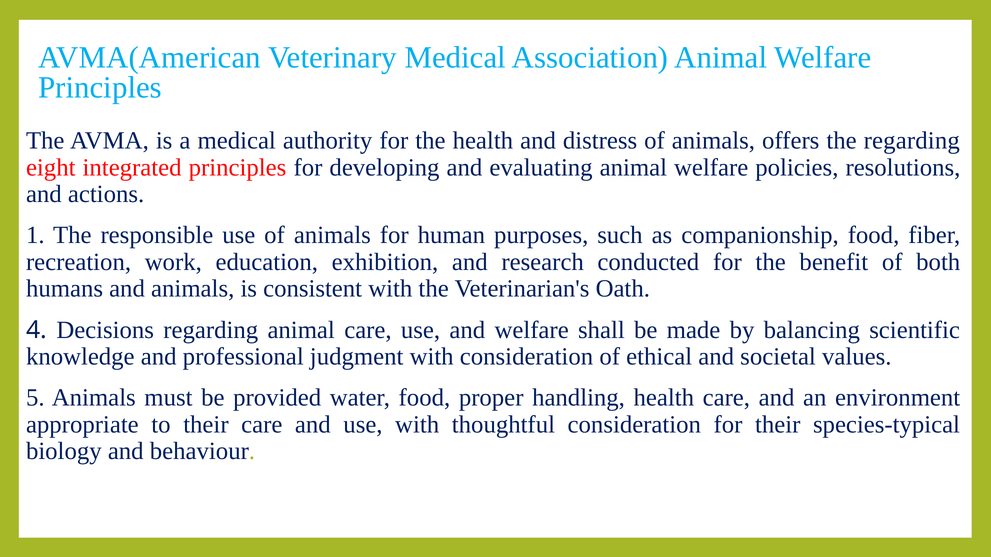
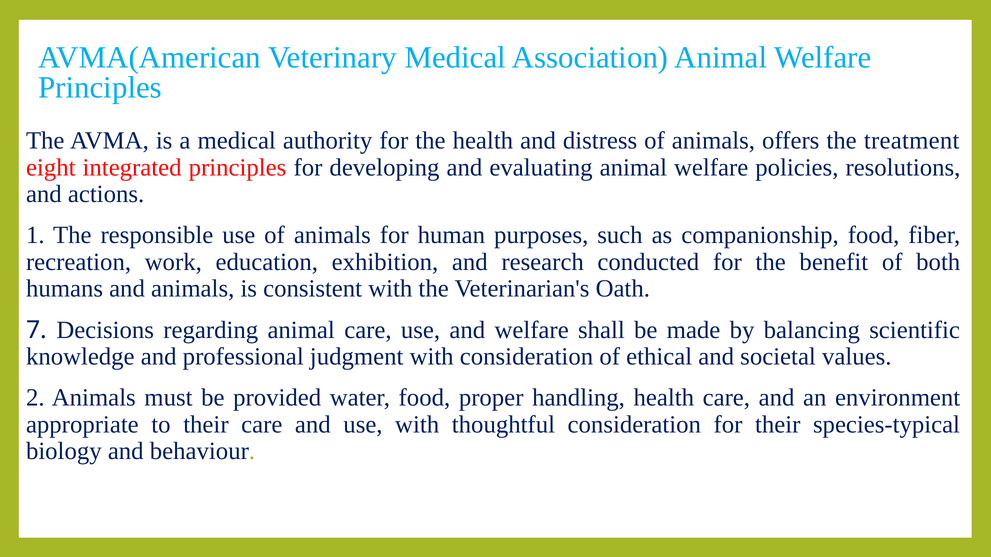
the regarding: regarding -> treatment
4: 4 -> 7
5: 5 -> 2
